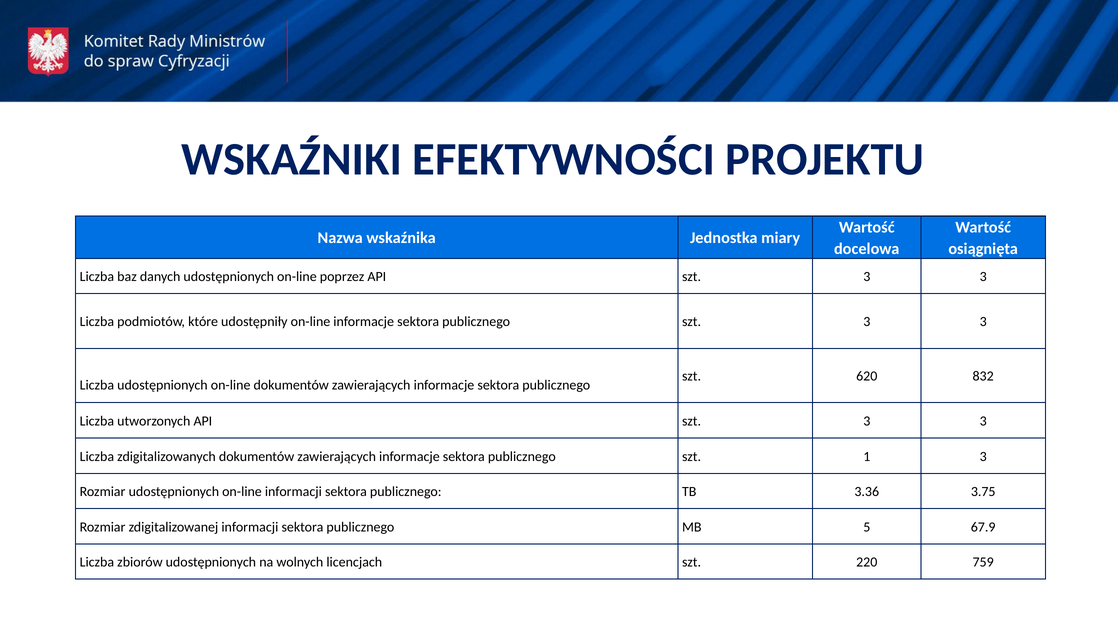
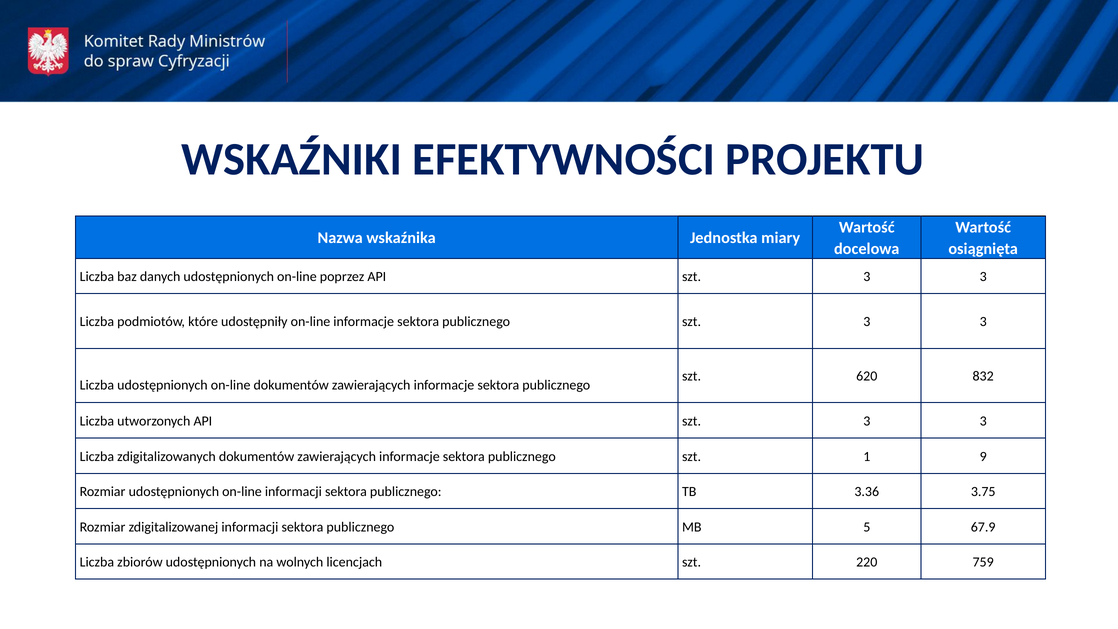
1 3: 3 -> 9
